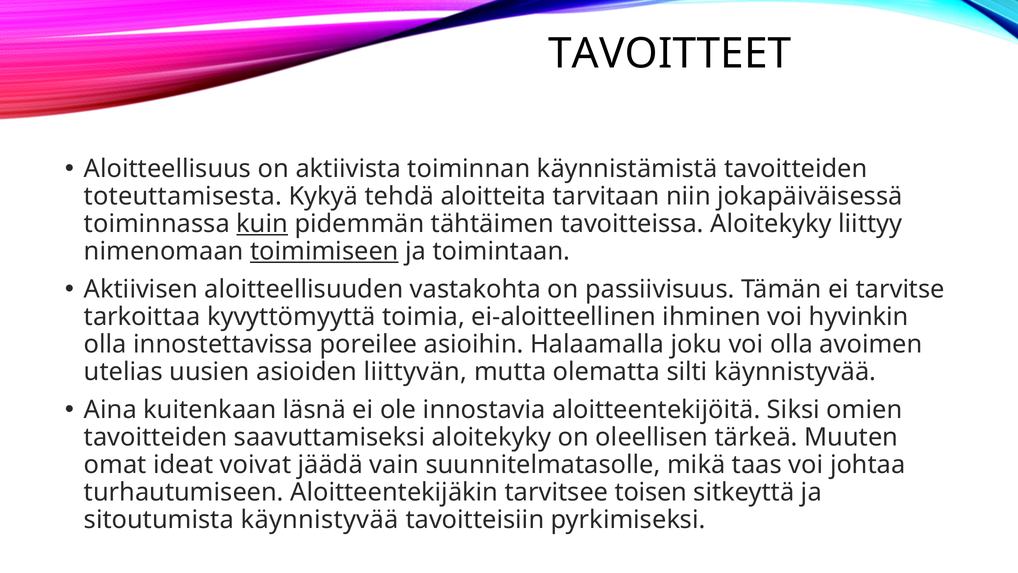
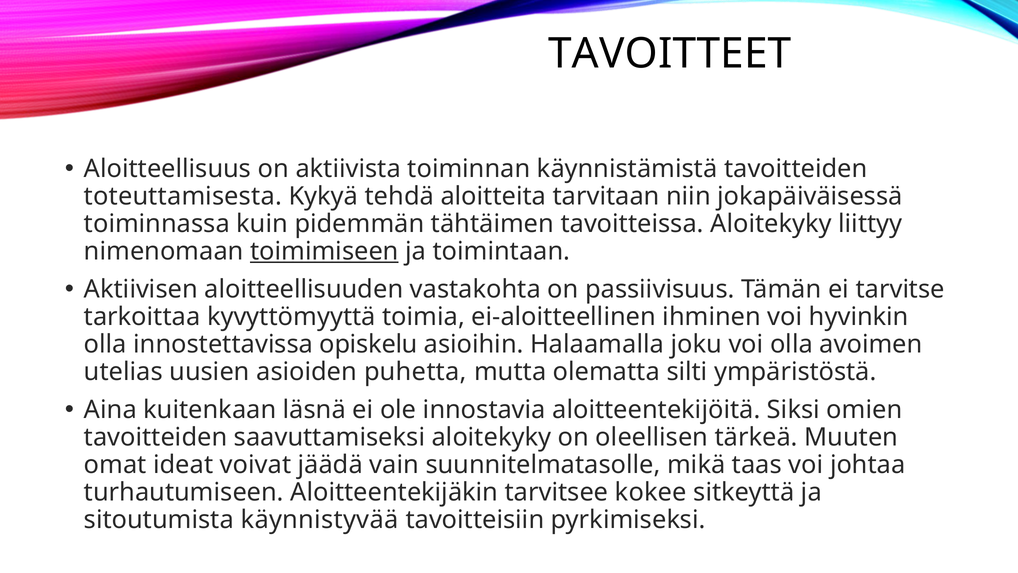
kuin underline: present -> none
poreilee: poreilee -> opiskelu
liittyvän: liittyvän -> puhetta
silti käynnistyvää: käynnistyvää -> ympäristöstä
toisen: toisen -> kokee
